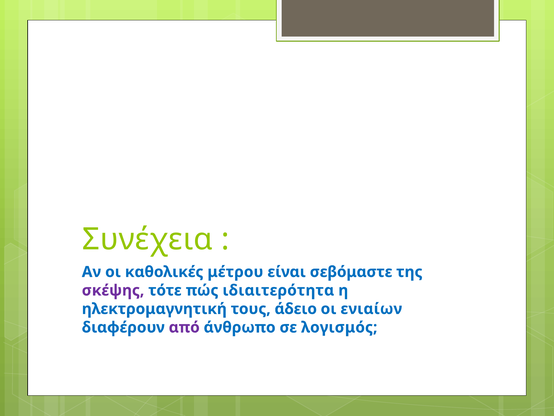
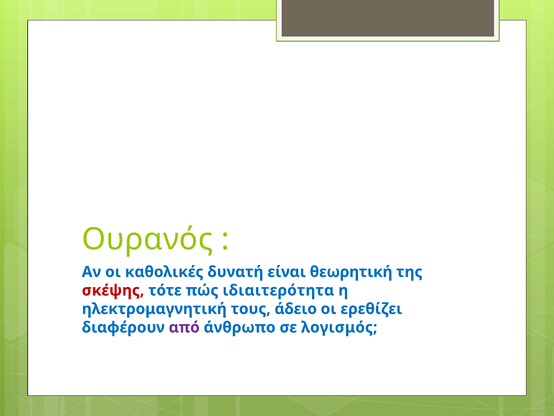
Συνέχεια: Συνέχεια -> Ουρανός
μέτρου: μέτρου -> δυνατή
σεβόμαστε: σεβόμαστε -> θεωρητική
σκέψης colour: purple -> red
ενιαίων: ενιαίων -> ερεθίζει
